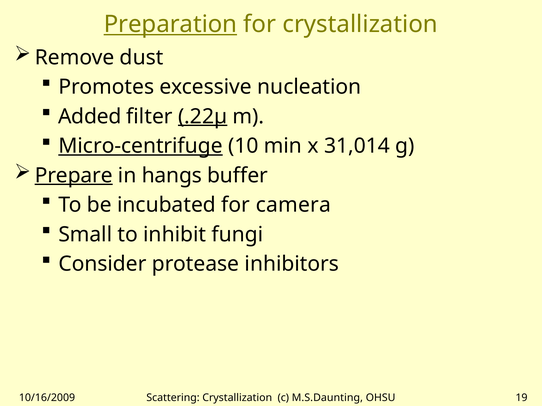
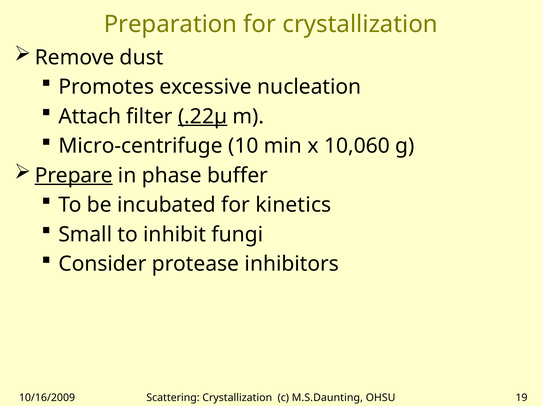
Preparation underline: present -> none
Added: Added -> Attach
Micro-centrifuge underline: present -> none
31,014: 31,014 -> 10,060
hangs: hangs -> phase
camera: camera -> kinetics
